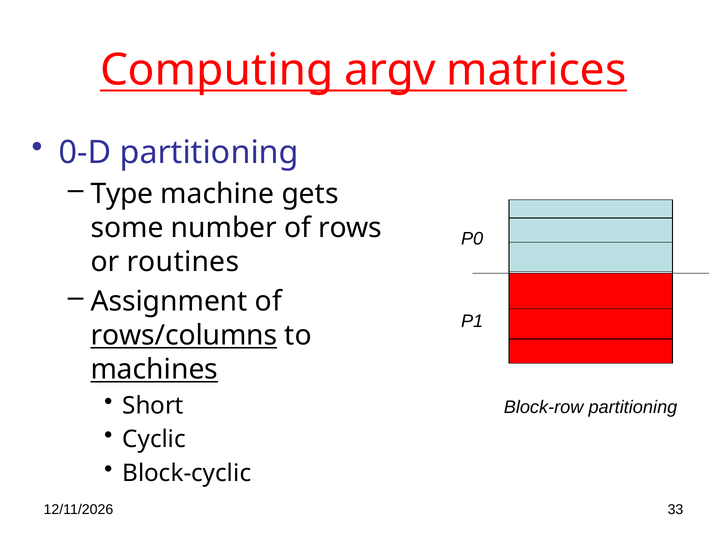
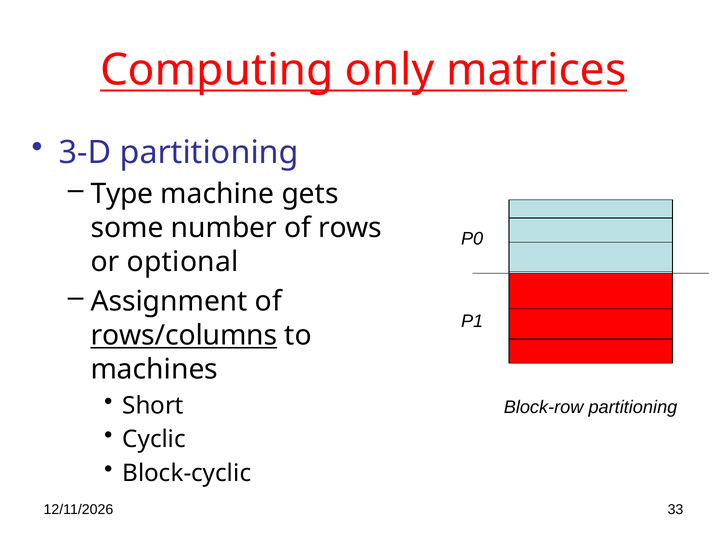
argv: argv -> only
0-D: 0-D -> 3-D
routines: routines -> optional
machines underline: present -> none
